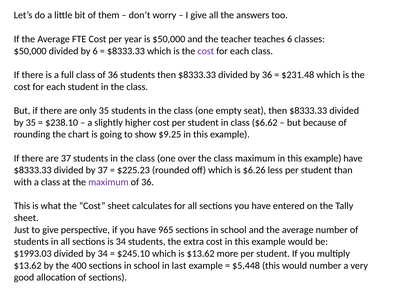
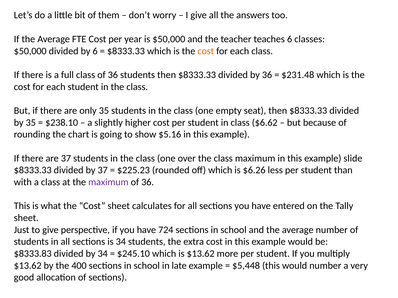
cost at (206, 51) colour: purple -> orange
$9.25: $9.25 -> $5.16
example have: have -> slide
965: 965 -> 724
$1993.03: $1993.03 -> $8333.83
last: last -> late
